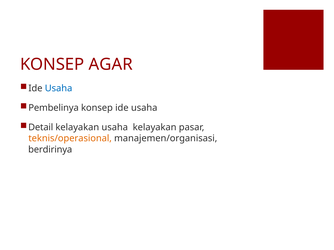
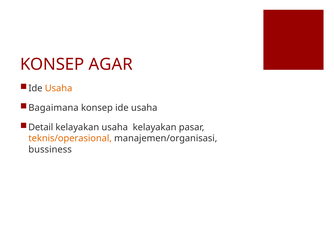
Usaha at (59, 89) colour: blue -> orange
Pembelinya: Pembelinya -> Bagaimana
berdirinya: berdirinya -> bussiness
